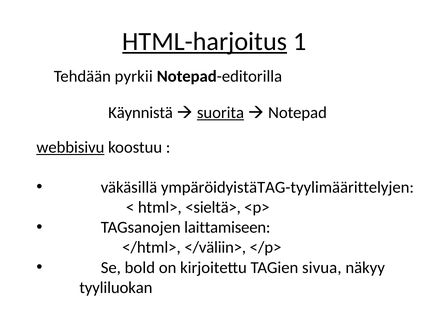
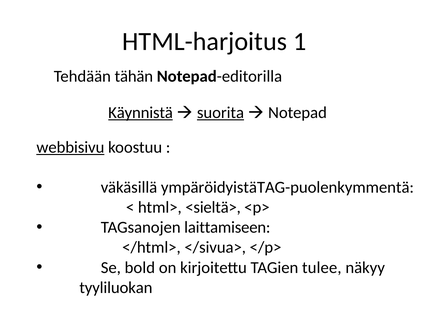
HTML-harjoitus underline: present -> none
pyrkii: pyrkii -> tähän
Käynnistä underline: none -> present
ympäröidyistäTAG-tyylimäärittelyjen: ympäröidyistäTAG-tyylimäärittelyjen -> ympäröidyistäTAG-puolenkymmentä
</väliin>: </väliin> -> </sivua>
sivua: sivua -> tulee
